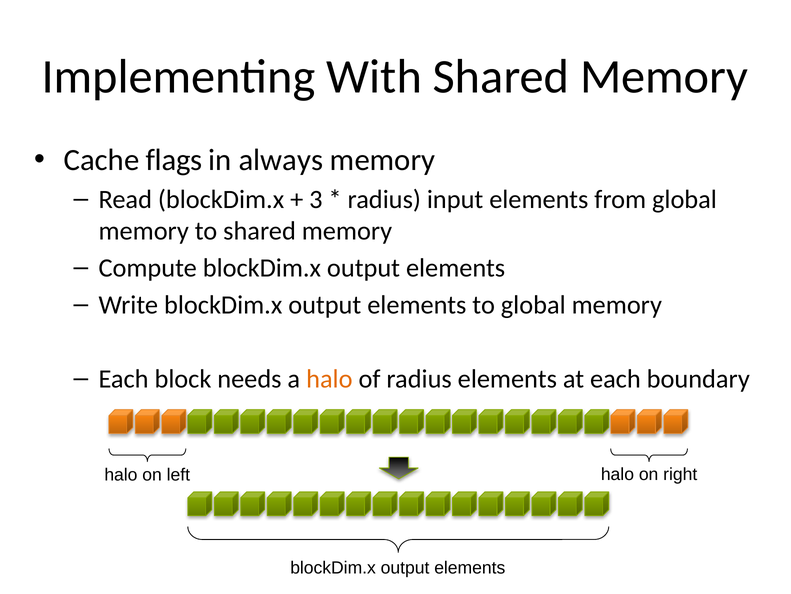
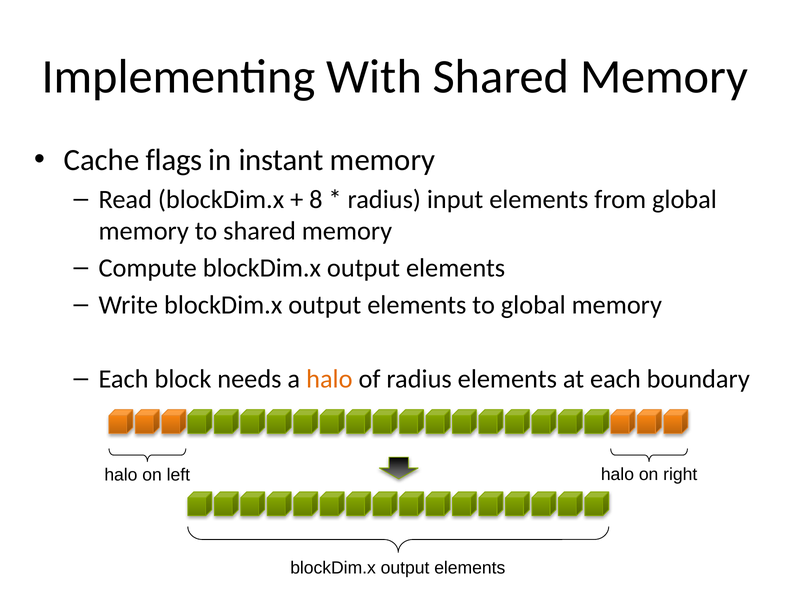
always: always -> instant
3: 3 -> 8
